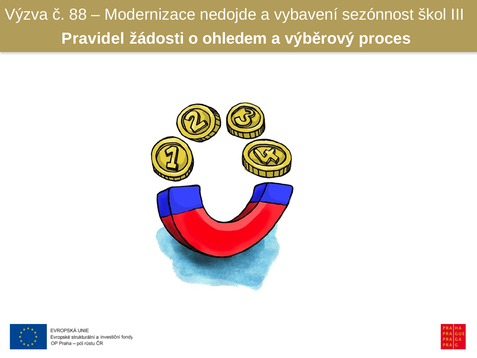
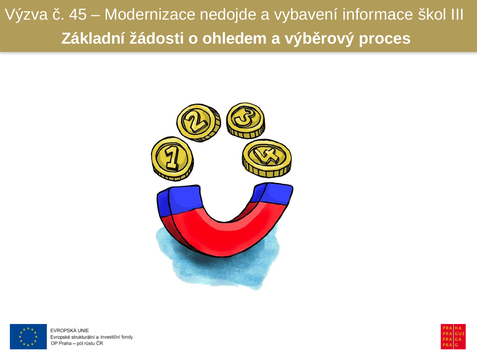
88: 88 -> 45
sezónnost: sezónnost -> informace
Pravidel: Pravidel -> Základní
